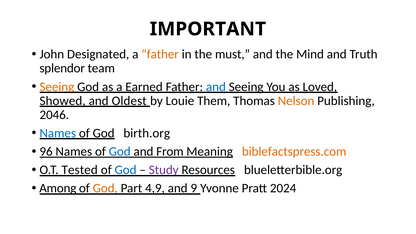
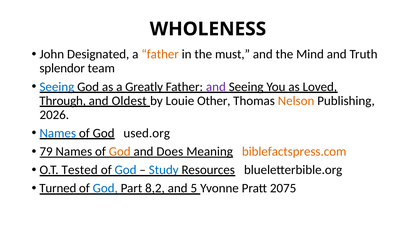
IMPORTANT: IMPORTANT -> WHOLENESS
Seeing at (57, 87) colour: orange -> blue
Earned: Earned -> Greatly
and at (216, 87) colour: blue -> purple
Showed: Showed -> Through
Them: Them -> Other
2046: 2046 -> 2026
birth.org: birth.org -> used.org
96: 96 -> 79
God at (120, 152) colour: blue -> orange
From: From -> Does
Study colour: purple -> blue
Among: Among -> Turned
God at (105, 188) colour: orange -> blue
4,9: 4,9 -> 8,2
9: 9 -> 5
2024: 2024 -> 2075
